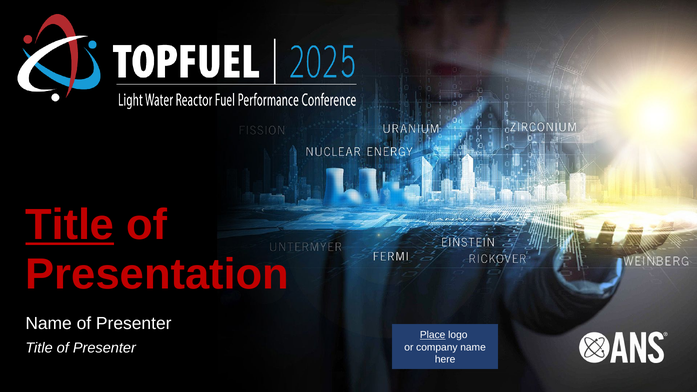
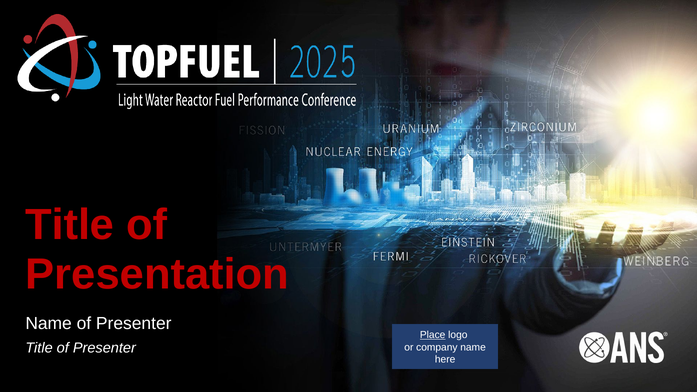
Title at (70, 225) underline: present -> none
